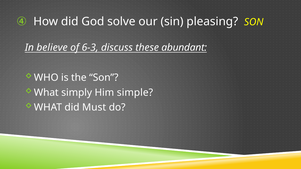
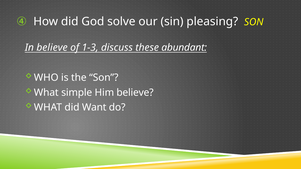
6-3: 6-3 -> 1-3
simply: simply -> simple
Him simple: simple -> believe
Must: Must -> Want
